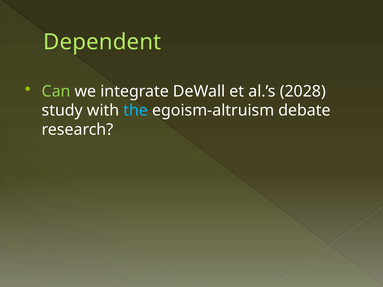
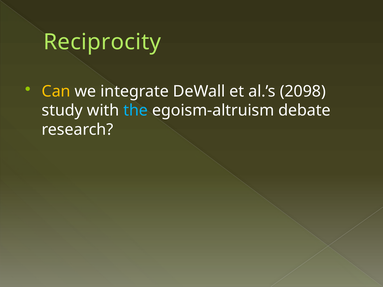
Dependent: Dependent -> Reciprocity
Can colour: light green -> yellow
2028: 2028 -> 2098
